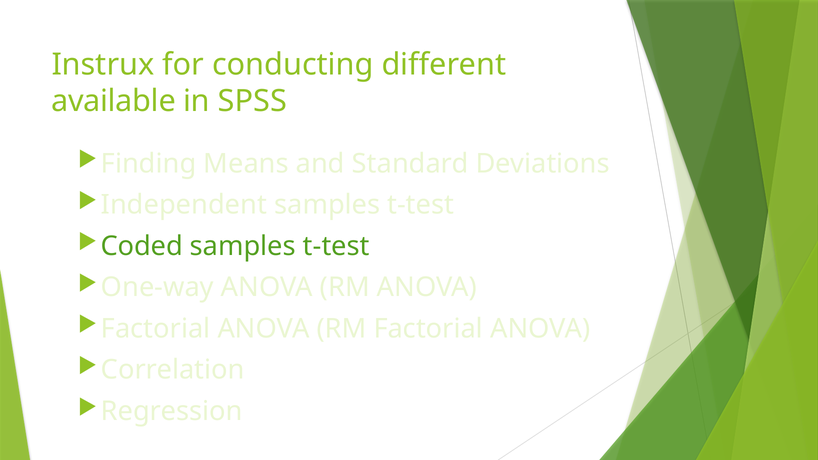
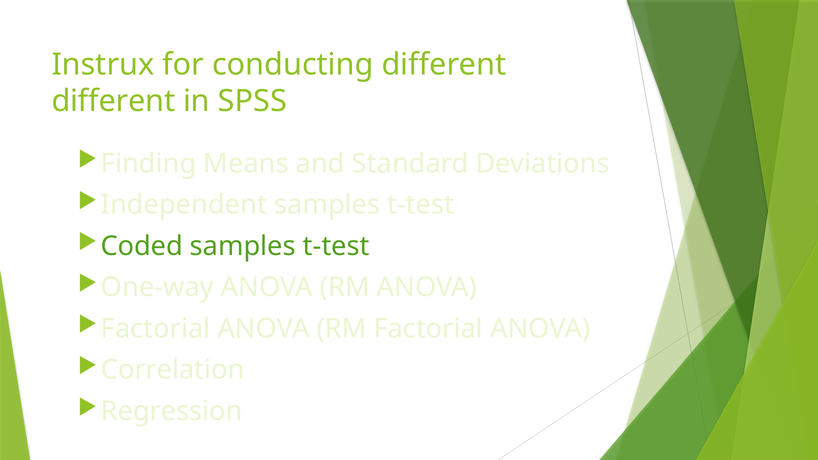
available at (113, 101): available -> different
